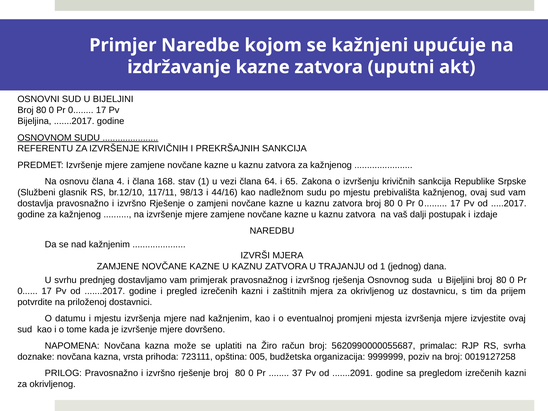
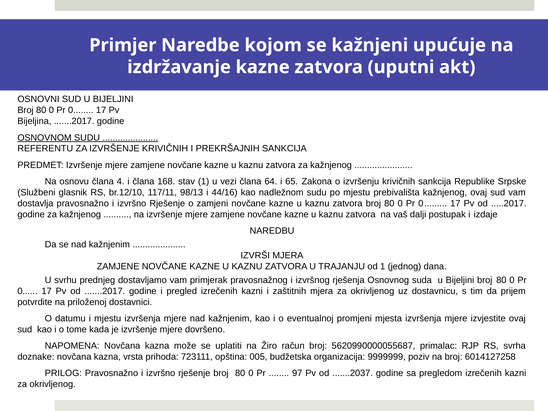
0019127258: 0019127258 -> 6014127258
37: 37 -> 97
.......2091: .......2091 -> .......2037
